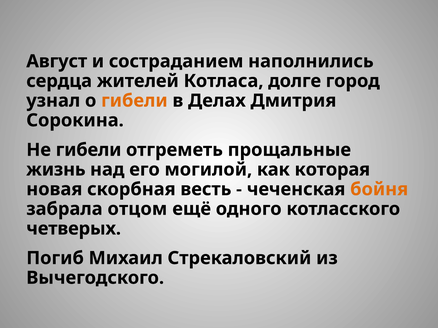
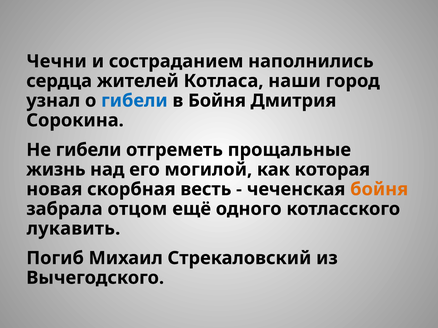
Август: Август -> Чечни
долге: долге -> наши
гибели at (134, 101) colour: orange -> blue
в Делах: Делах -> Бойня
четверых: четверых -> лукавить
